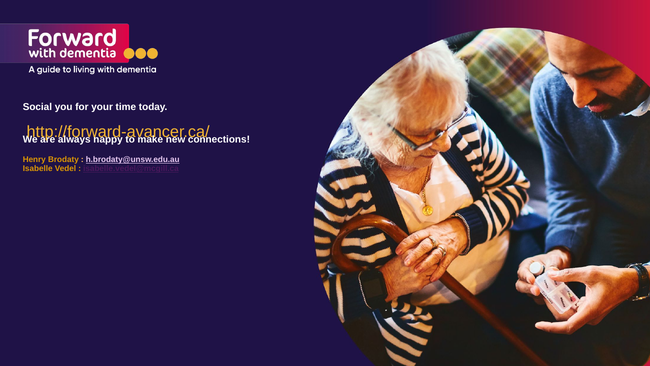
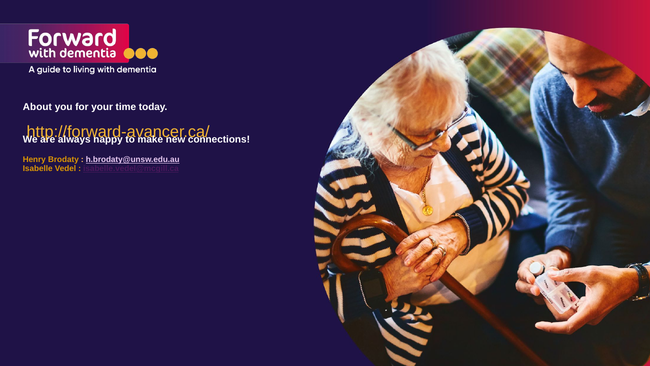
Social: Social -> About
